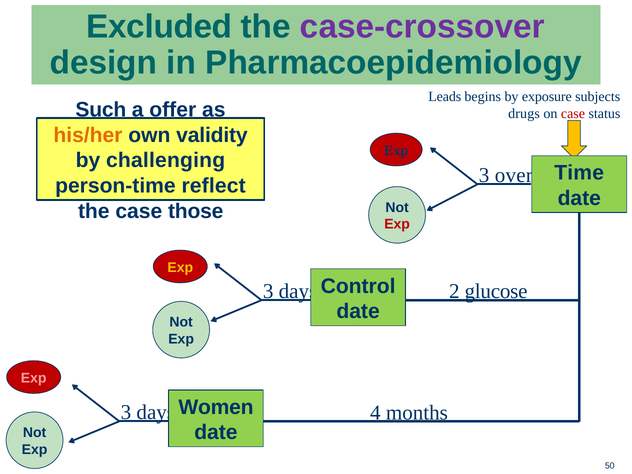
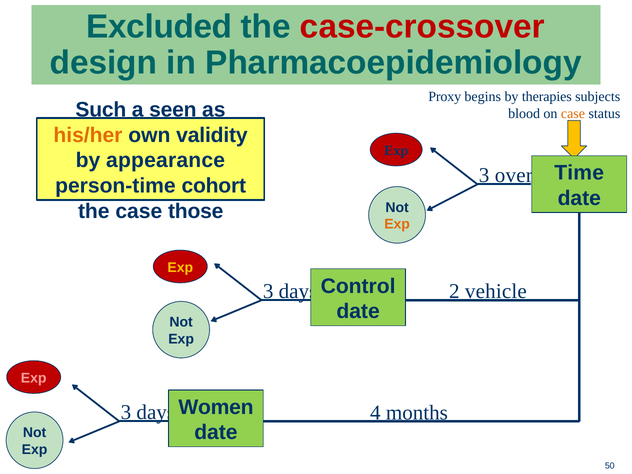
case-crossover colour: purple -> red
Leads: Leads -> Proxy
exposure: exposure -> therapies
offer: offer -> seen
drugs: drugs -> blood
case at (573, 114) colour: red -> orange
challenging: challenging -> appearance
reflect: reflect -> cohort
Exp at (397, 224) colour: red -> orange
glucose: glucose -> vehicle
